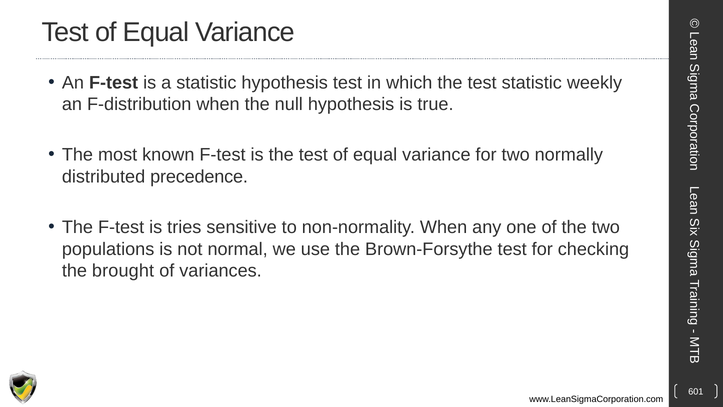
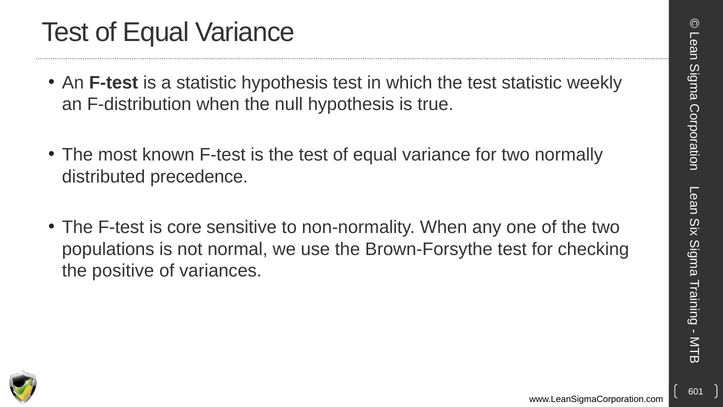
tries: tries -> core
brought: brought -> positive
